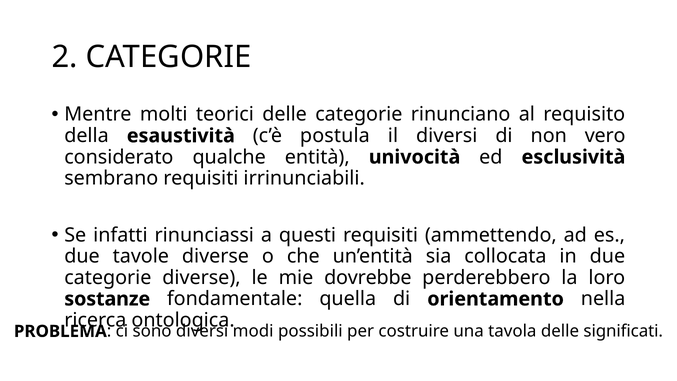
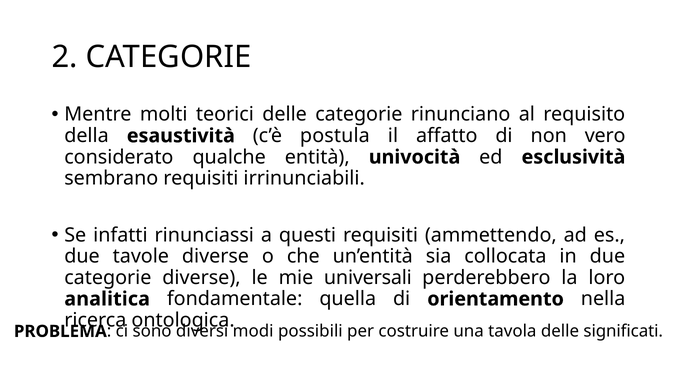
il diversi: diversi -> affatto
dovrebbe: dovrebbe -> universali
sostanze: sostanze -> analitica
